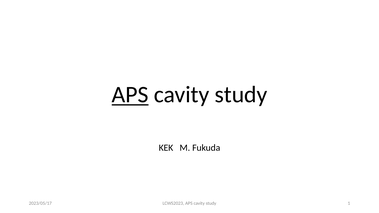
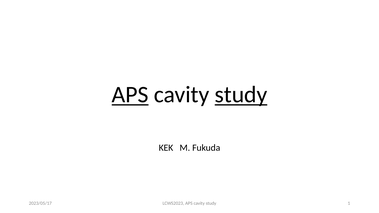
study at (241, 95) underline: none -> present
